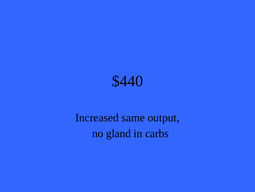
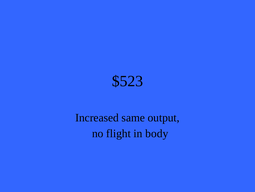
$440: $440 -> $523
gland: gland -> flight
carbs: carbs -> body
